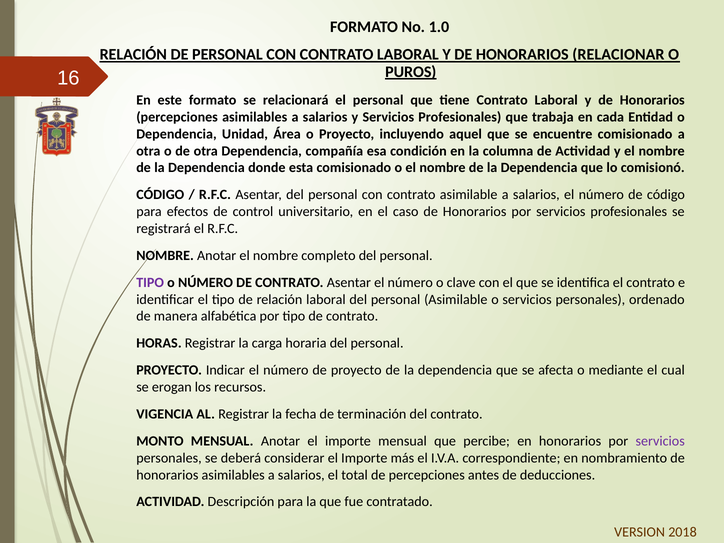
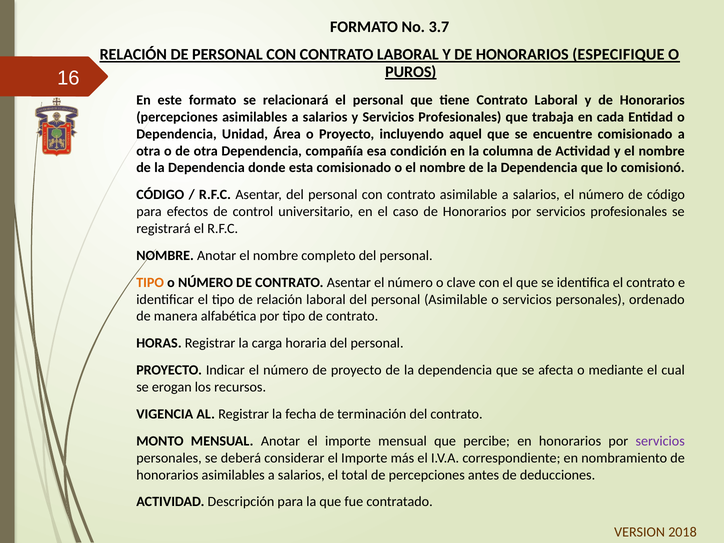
1.0: 1.0 -> 3.7
RELACIONAR: RELACIONAR -> ESPECIFIQUE
TIPO at (150, 283) colour: purple -> orange
